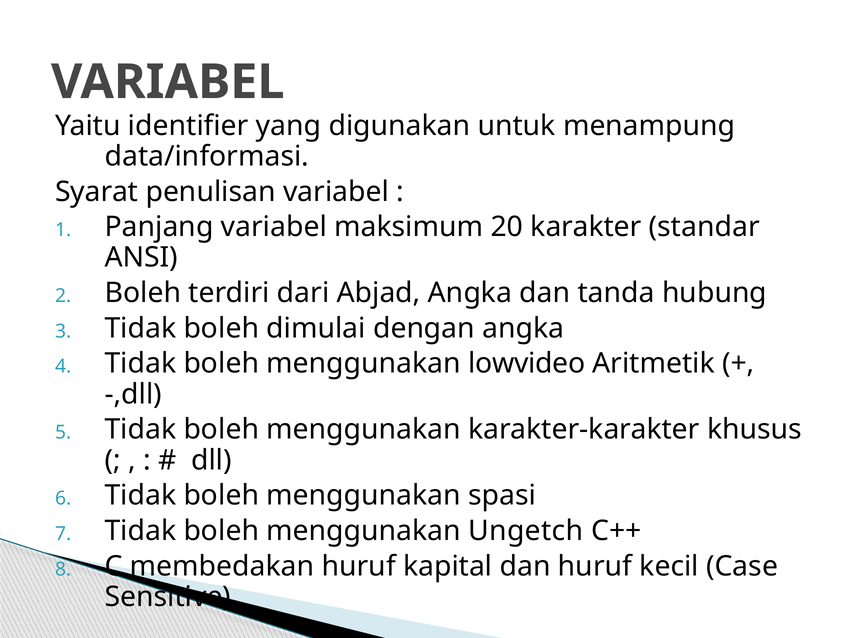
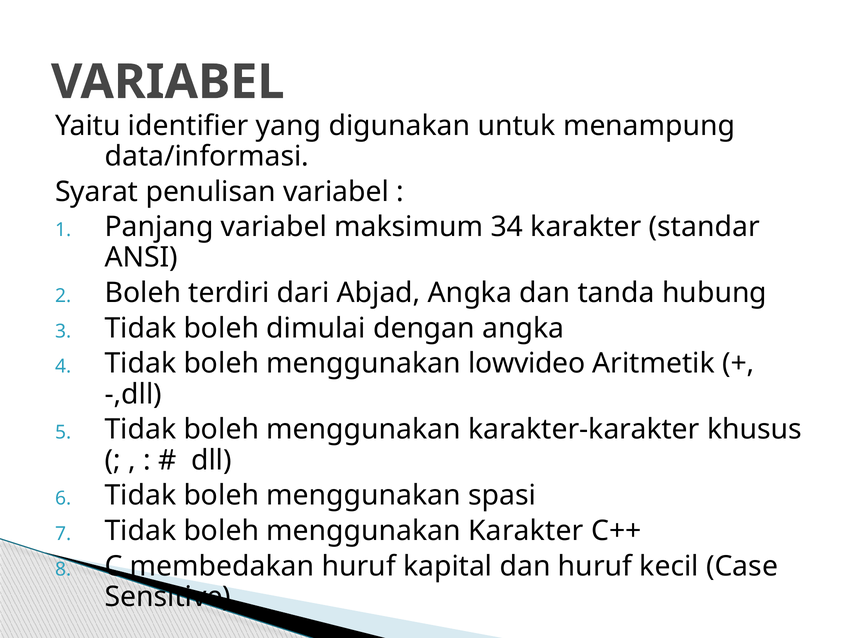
20: 20 -> 34
menggunakan Ungetch: Ungetch -> Karakter
